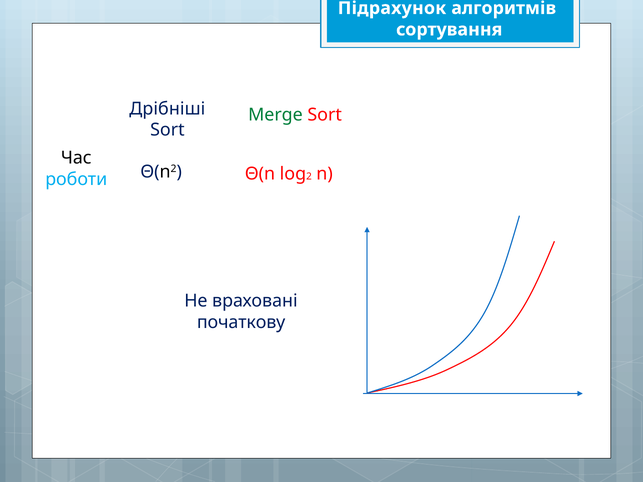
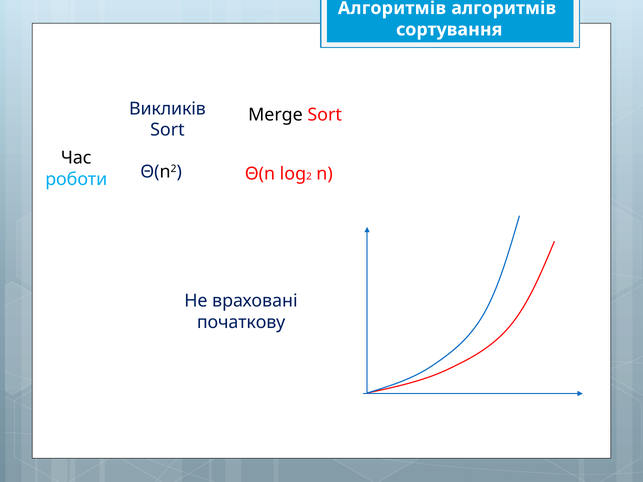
Підрахунок at (392, 8): Підрахунок -> Алгоритмів
Дрібніші: Дрібніші -> Викликів
Merge colour: green -> black
